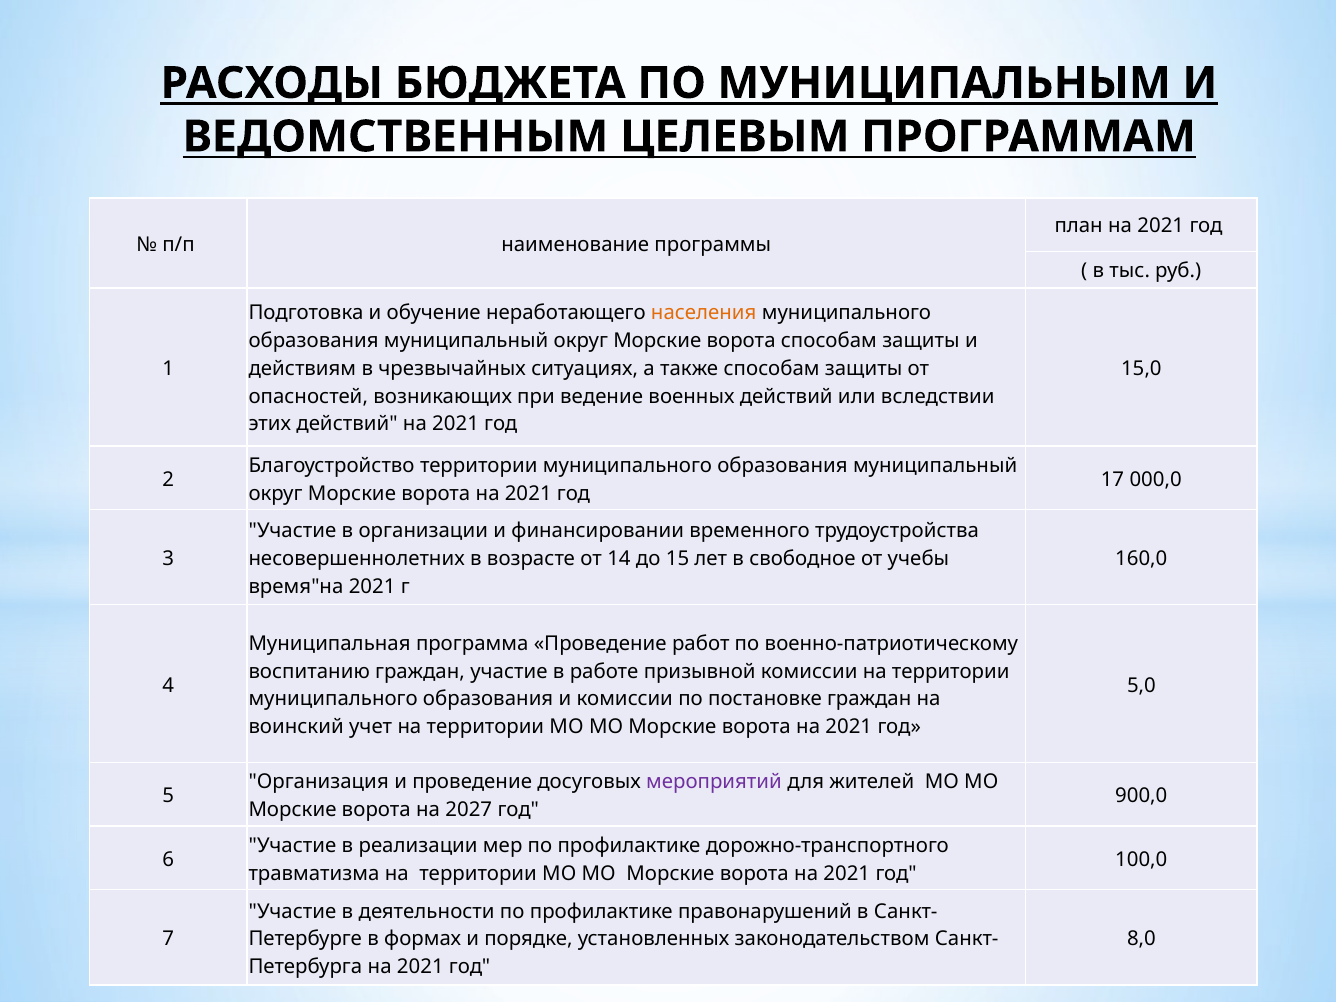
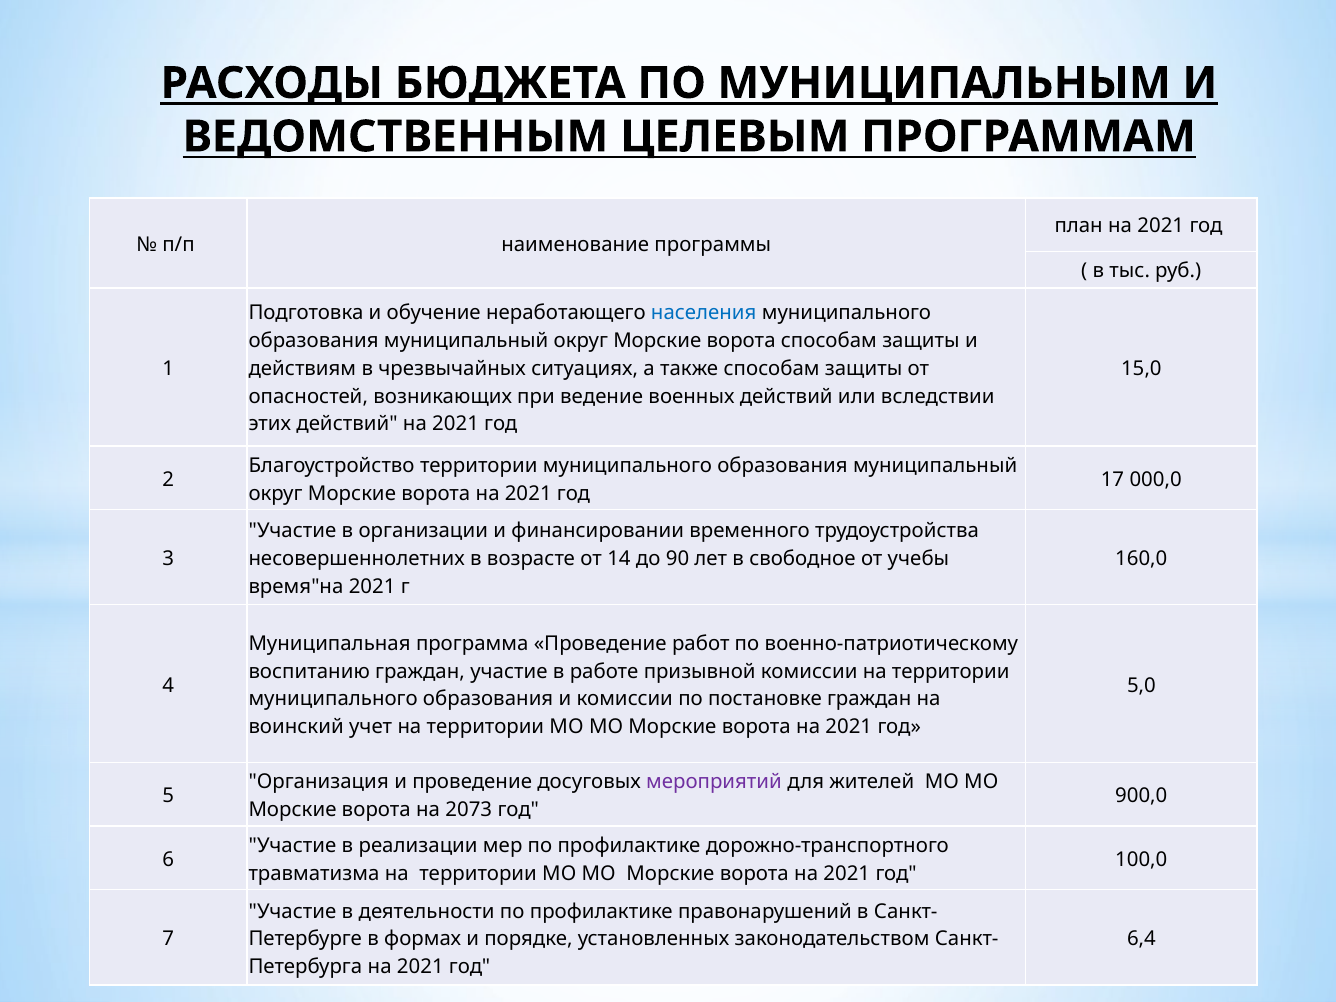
населения colour: orange -> blue
15: 15 -> 90
2027: 2027 -> 2073
8,0: 8,0 -> 6,4
